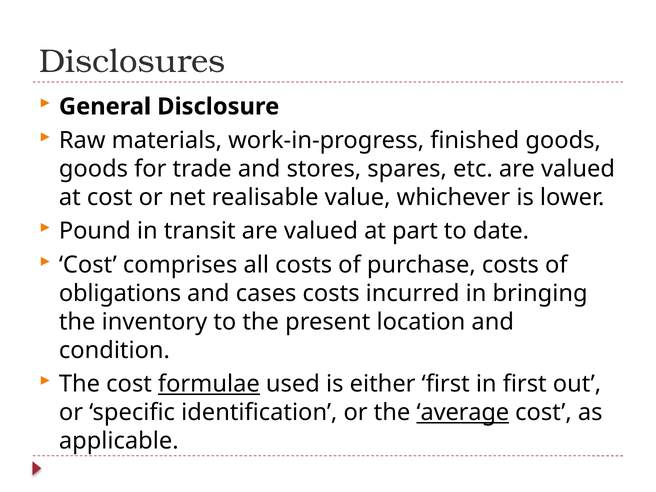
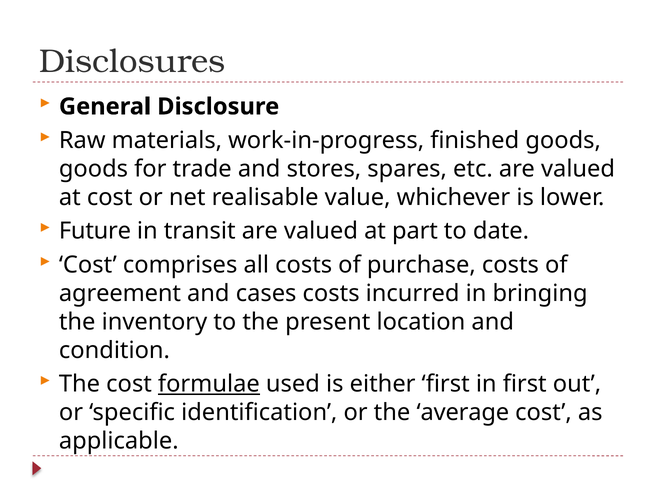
Pound: Pound -> Future
obligations: obligations -> agreement
average underline: present -> none
